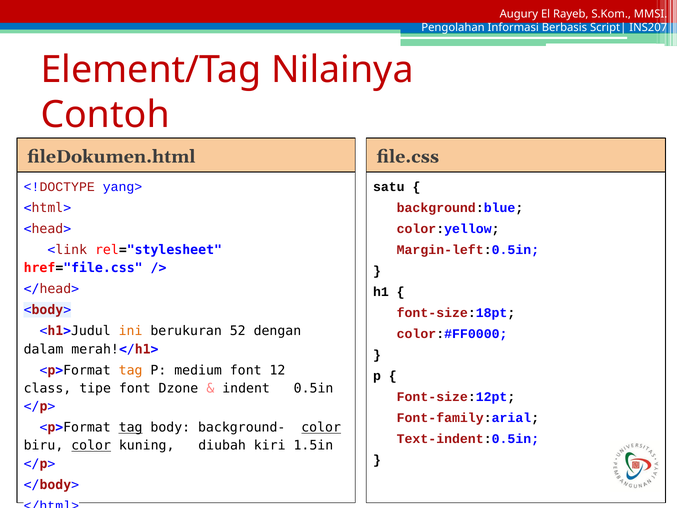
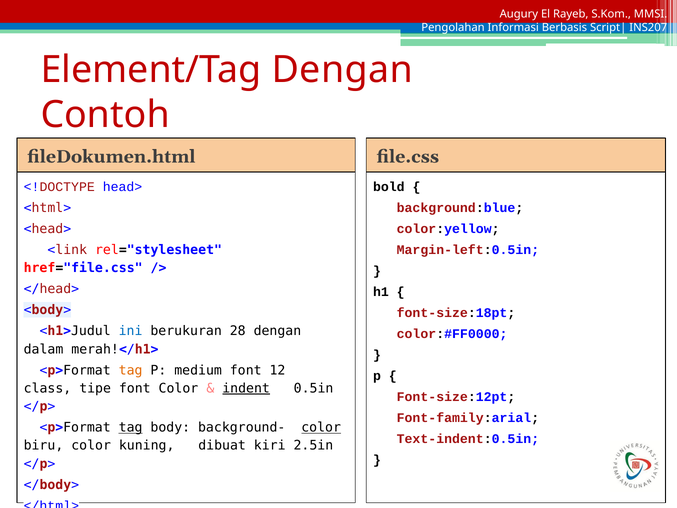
Element/Tag Nilainya: Nilainya -> Dengan
yang>: yang> -> head>
satu: satu -> bold
ini colour: orange -> blue
52: 52 -> 28
font Dzone: Dzone -> Color
indent underline: none -> present
color at (91, 445) underline: present -> none
diubah: diubah -> dibuat
1.5in: 1.5in -> 2.5in
